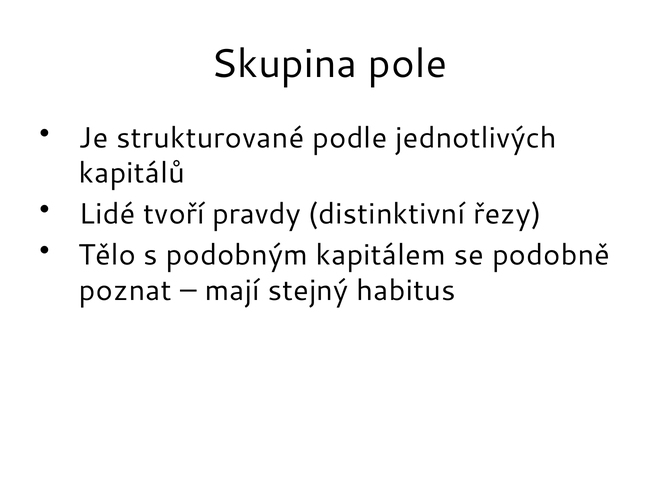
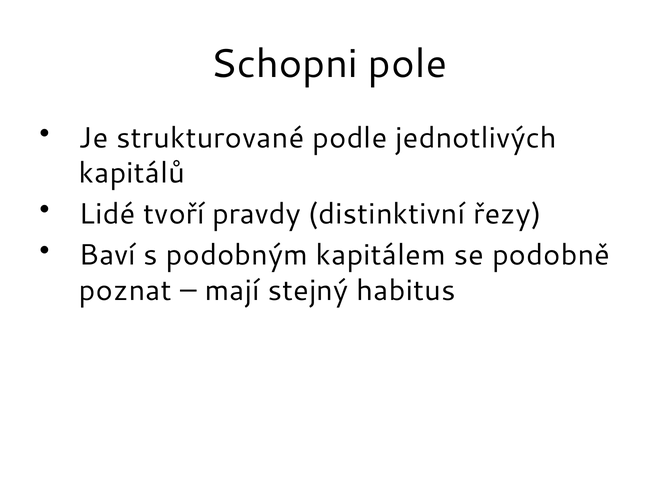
Skupina: Skupina -> Schopni
Tělo: Tělo -> Baví
